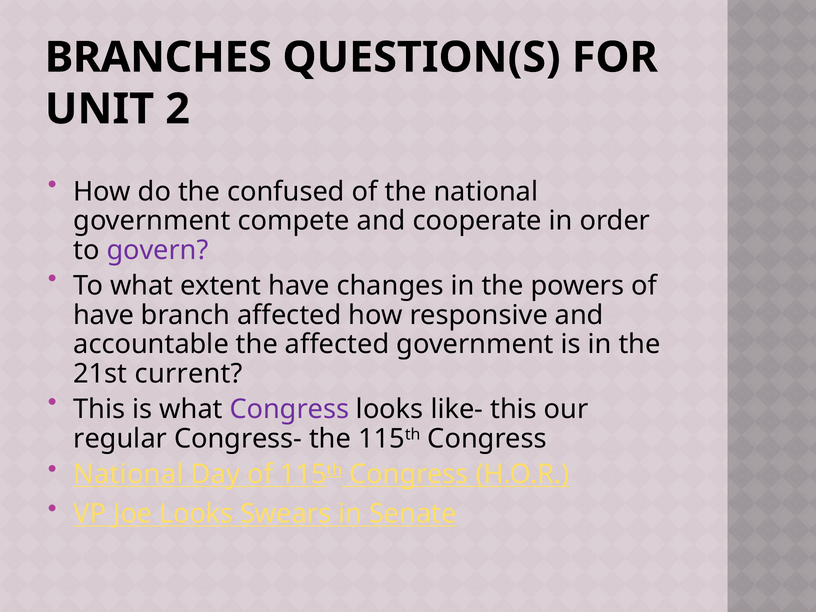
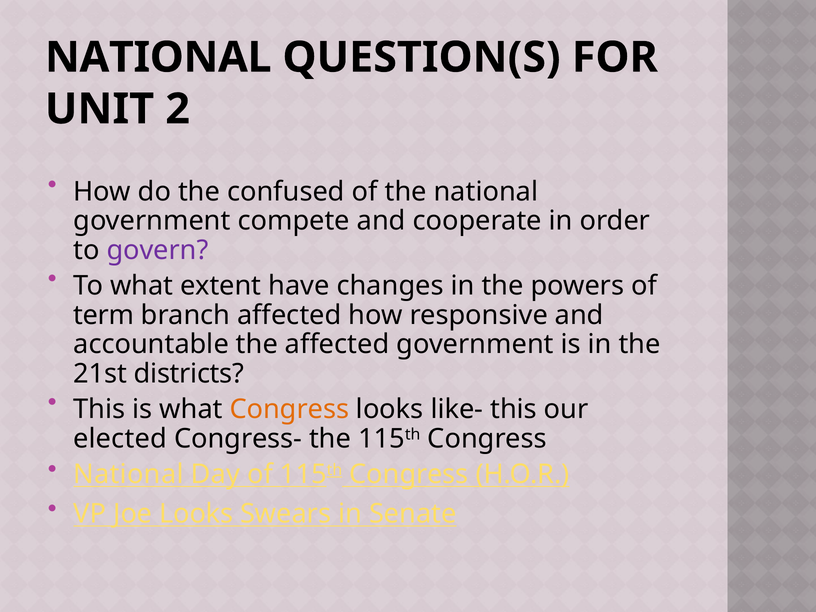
BRANCHES at (158, 57): BRANCHES -> NATIONAL
have at (104, 315): have -> term
current: current -> districts
Congress at (289, 409) colour: purple -> orange
regular: regular -> elected
